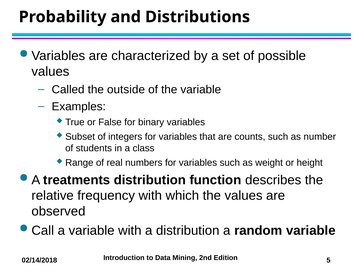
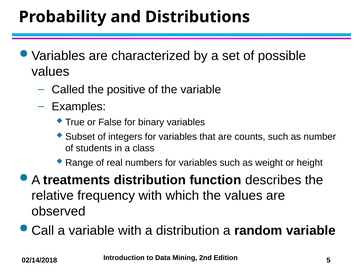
outside: outside -> positive
